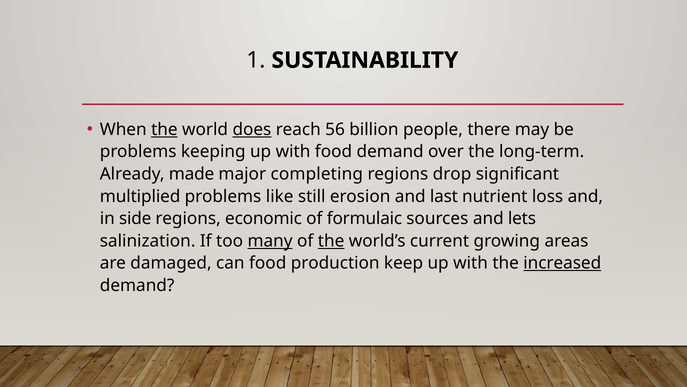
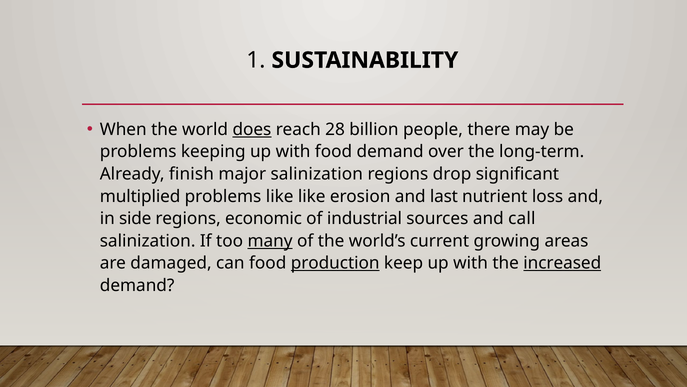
the at (164, 129) underline: present -> none
56: 56 -> 28
made: made -> finish
major completing: completing -> salinization
like still: still -> like
formulaic: formulaic -> industrial
lets: lets -> call
the at (331, 241) underline: present -> none
production underline: none -> present
